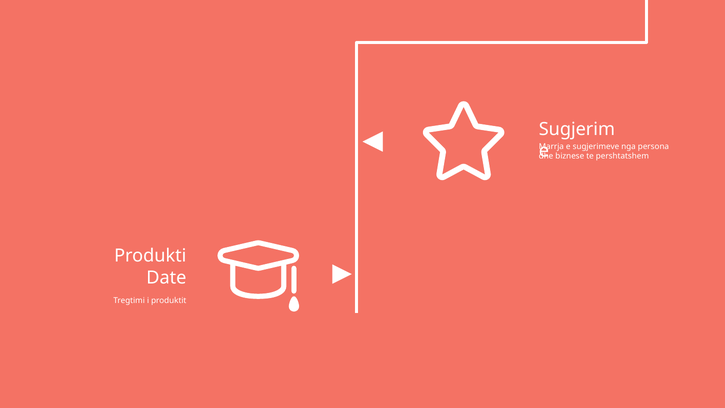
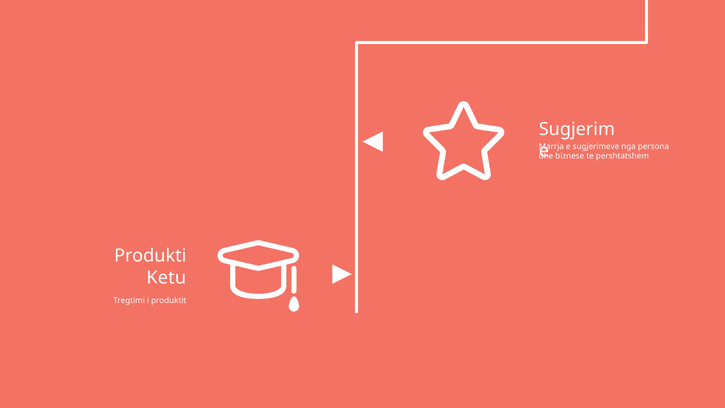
Date: Date -> Ketu
